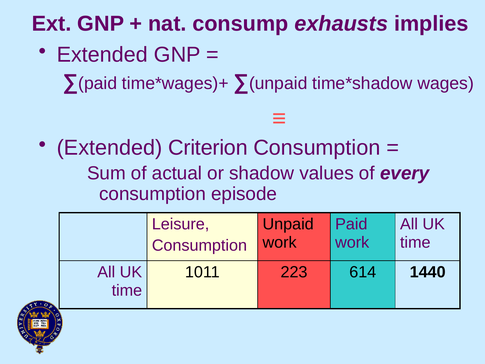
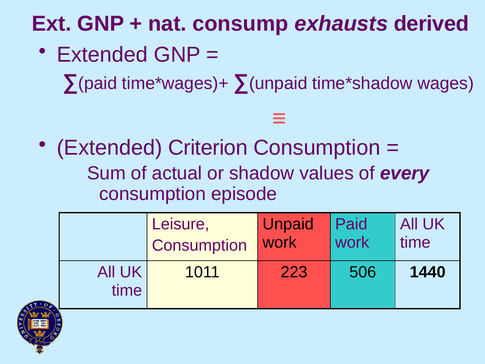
implies: implies -> derived
614: 614 -> 506
